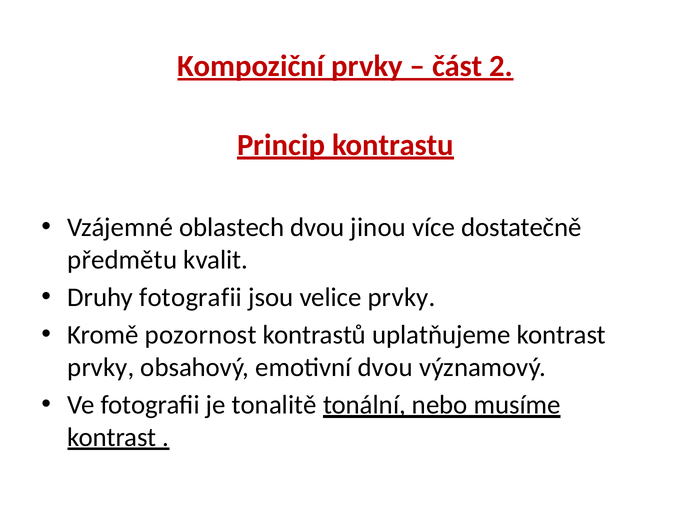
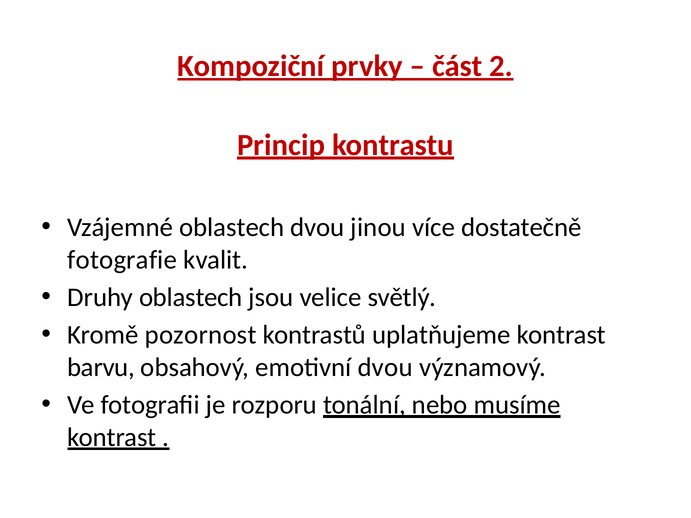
předmětu: předmětu -> fotografie
Druhy fotografii: fotografii -> oblastech
velice prvky: prvky -> světlý
prvky at (101, 367): prvky -> barvu
tonalitě: tonalitě -> rozporu
